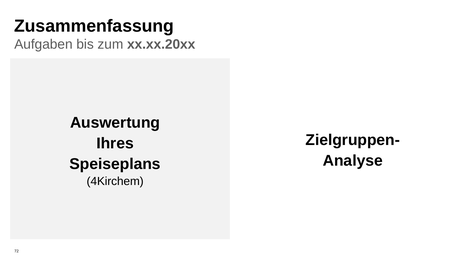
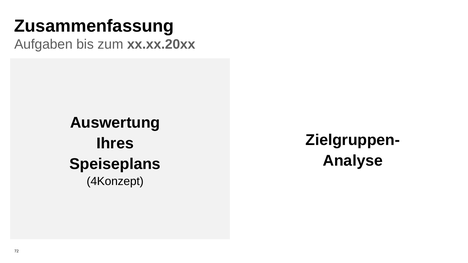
4Kirchem: 4Kirchem -> 4Konzept
